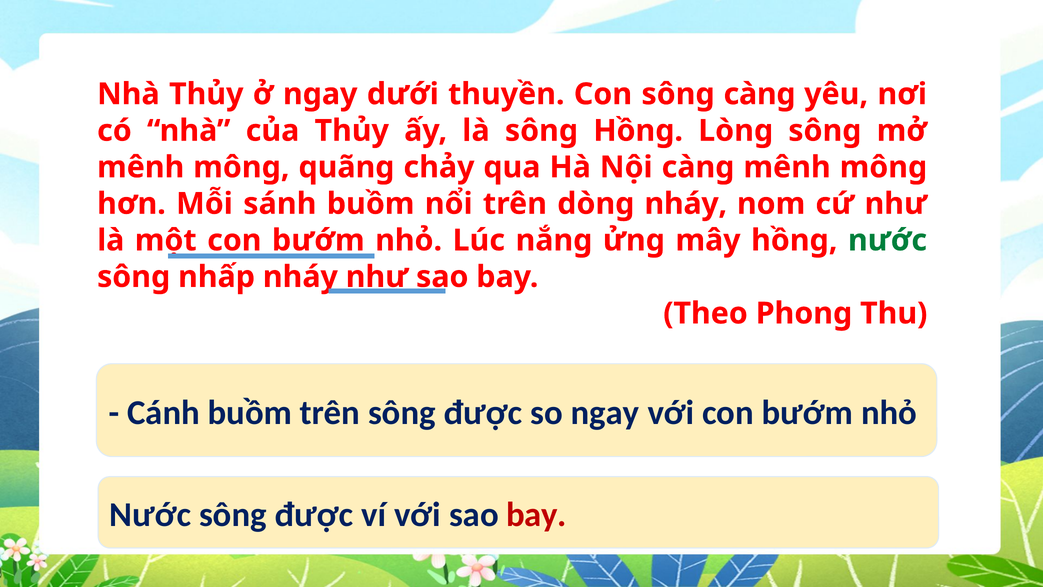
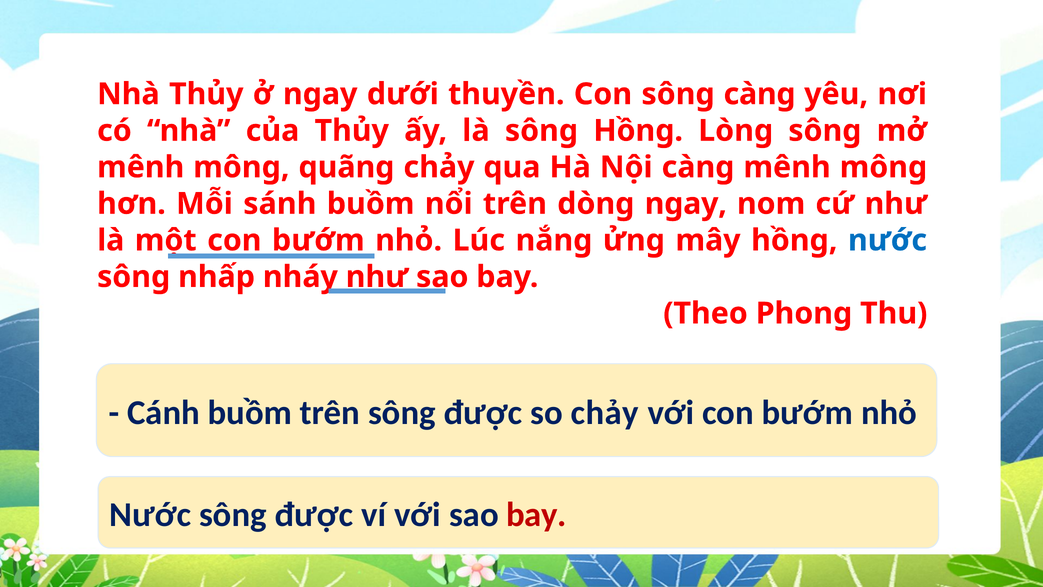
dòng nháy: nháy -> ngay
nước at (888, 240) colour: green -> blue
so ngay: ngay -> chảy
